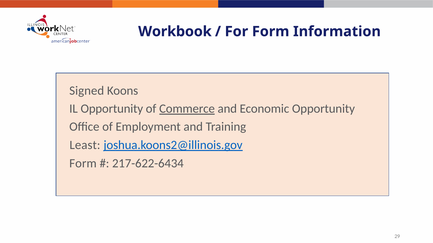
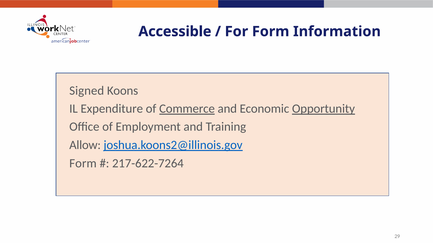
Workbook: Workbook -> Accessible
IL Opportunity: Opportunity -> Expenditure
Opportunity at (323, 109) underline: none -> present
Least: Least -> Allow
217-622-6434: 217-622-6434 -> 217-622-7264
